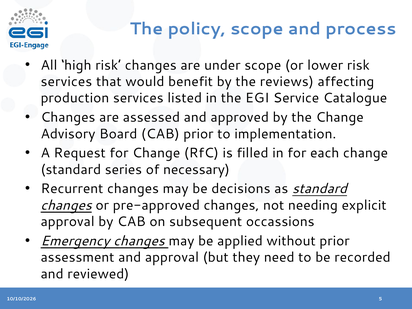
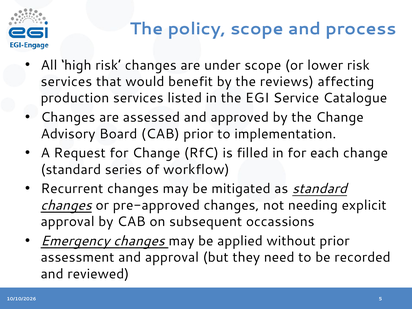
necessary: necessary -> workflow
decisions: decisions -> mitigated
